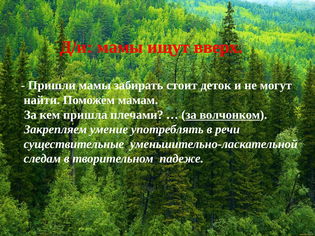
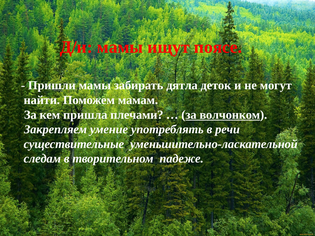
вверх: вверх -> поясе
стоит: стоит -> дятла
